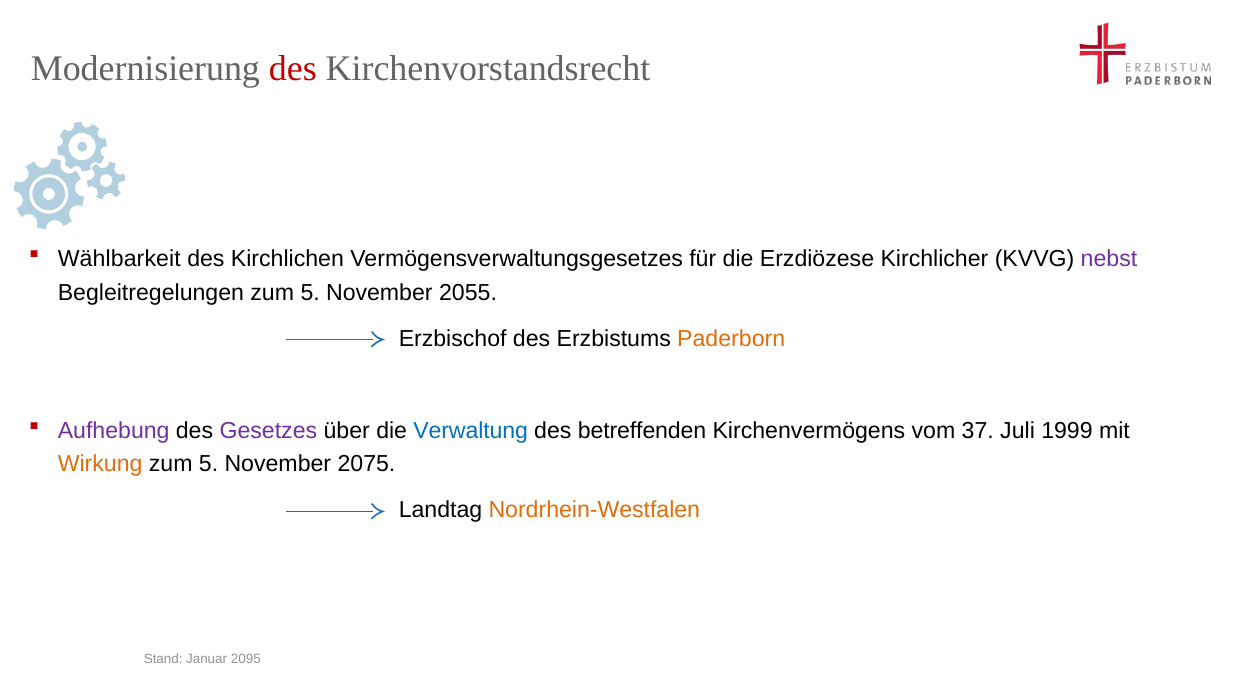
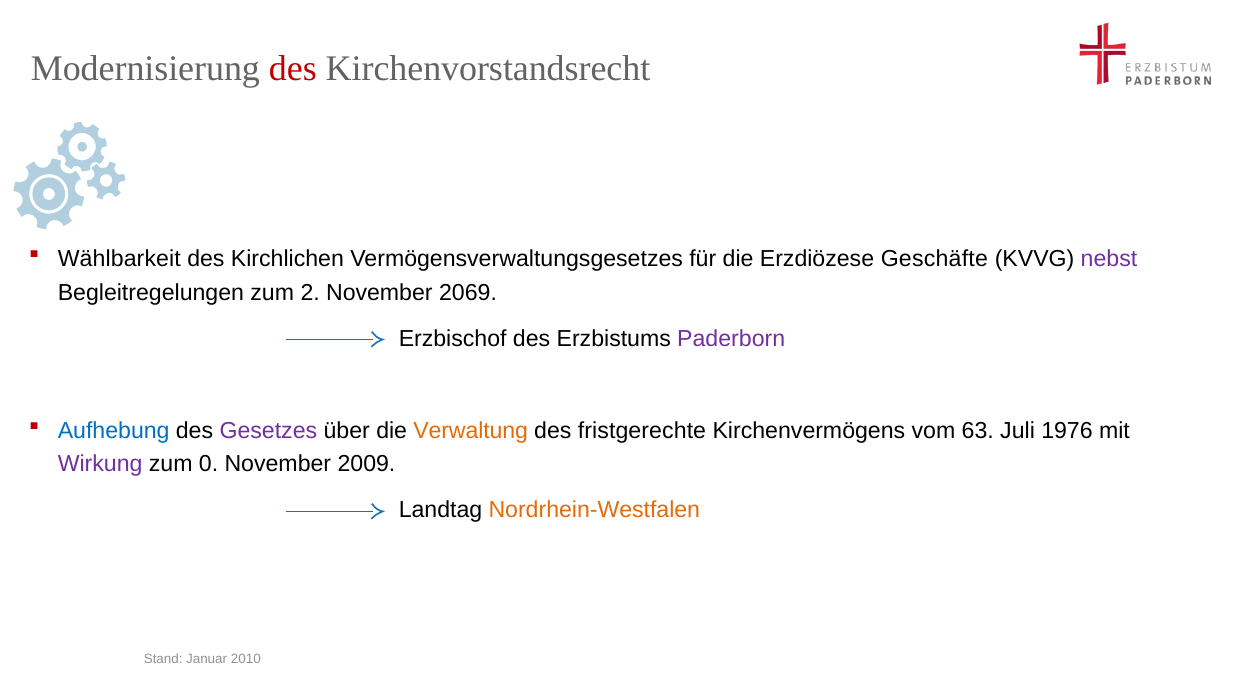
Kirchlicher: Kirchlicher -> Geschäfte
Begleitregelungen zum 5: 5 -> 2
2055: 2055 -> 2069
Paderborn colour: orange -> purple
Aufhebung colour: purple -> blue
Verwaltung colour: blue -> orange
betreffenden: betreffenden -> fristgerechte
37: 37 -> 63
1999: 1999 -> 1976
Wirkung colour: orange -> purple
5 at (209, 464): 5 -> 0
2075: 2075 -> 2009
2095: 2095 -> 2010
